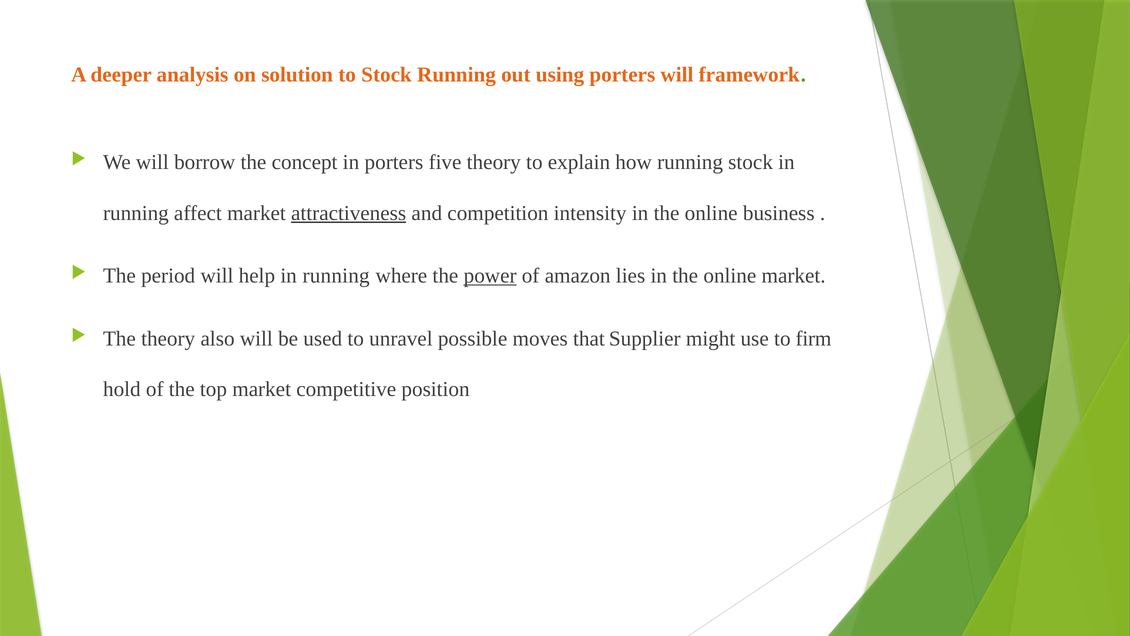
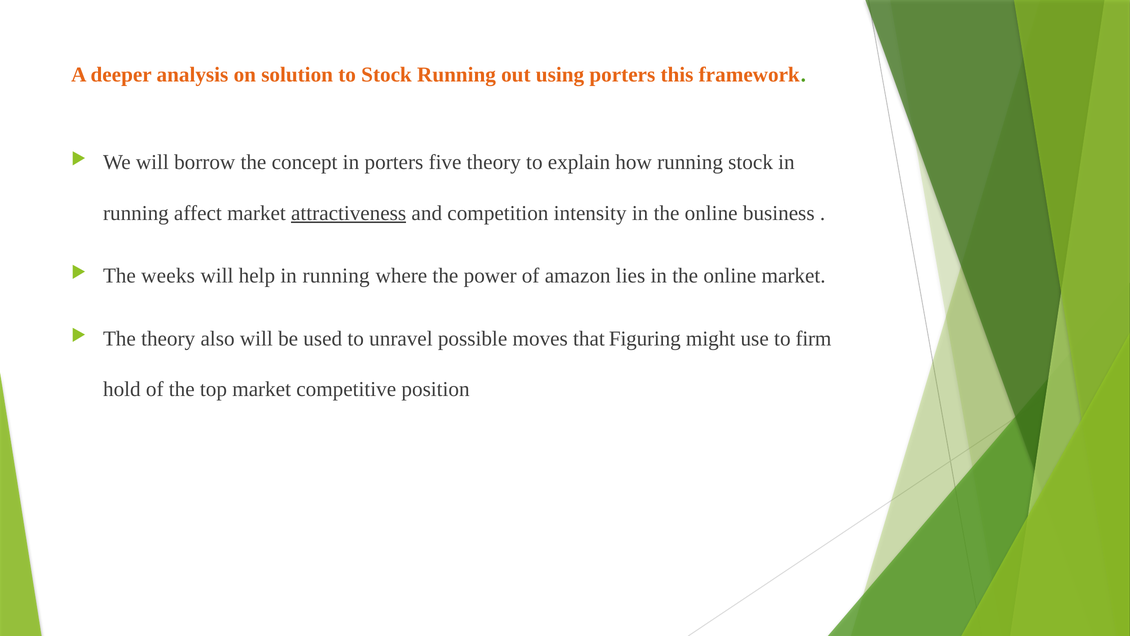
porters will: will -> this
period: period -> weeks
power underline: present -> none
Supplier: Supplier -> Figuring
